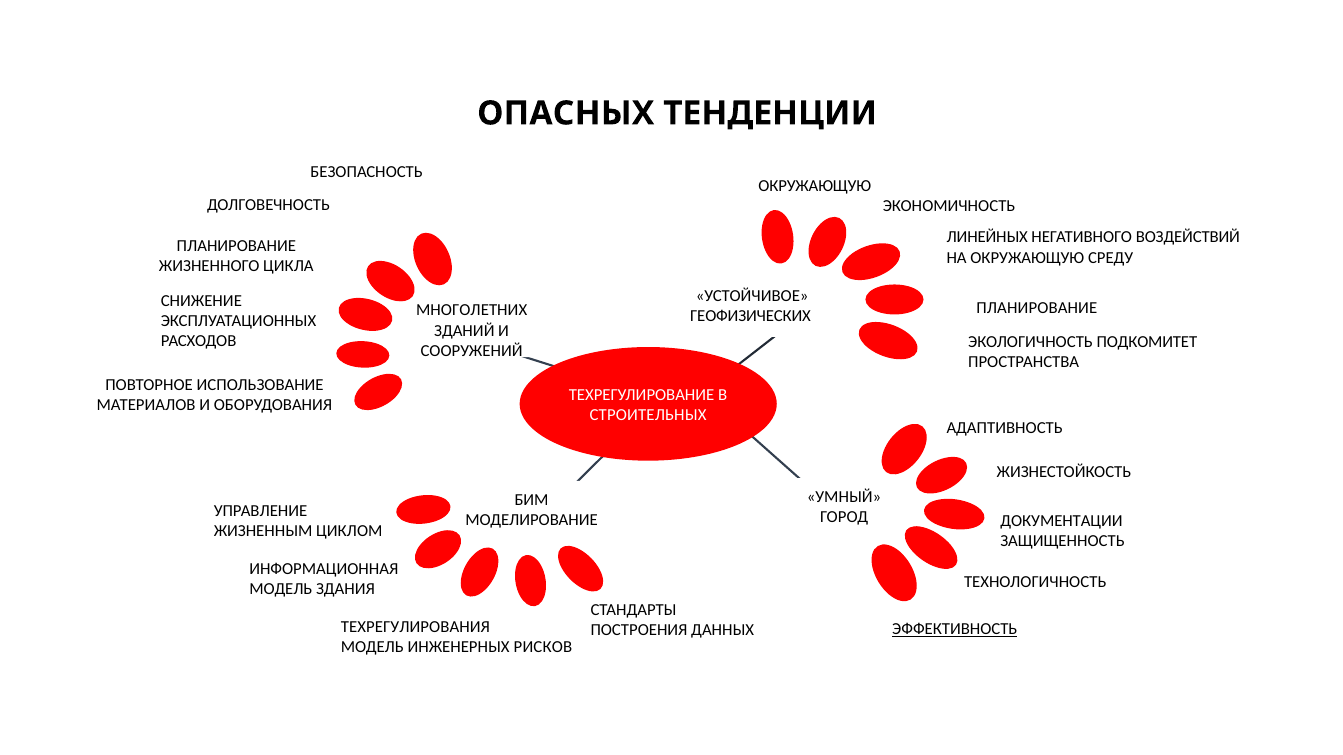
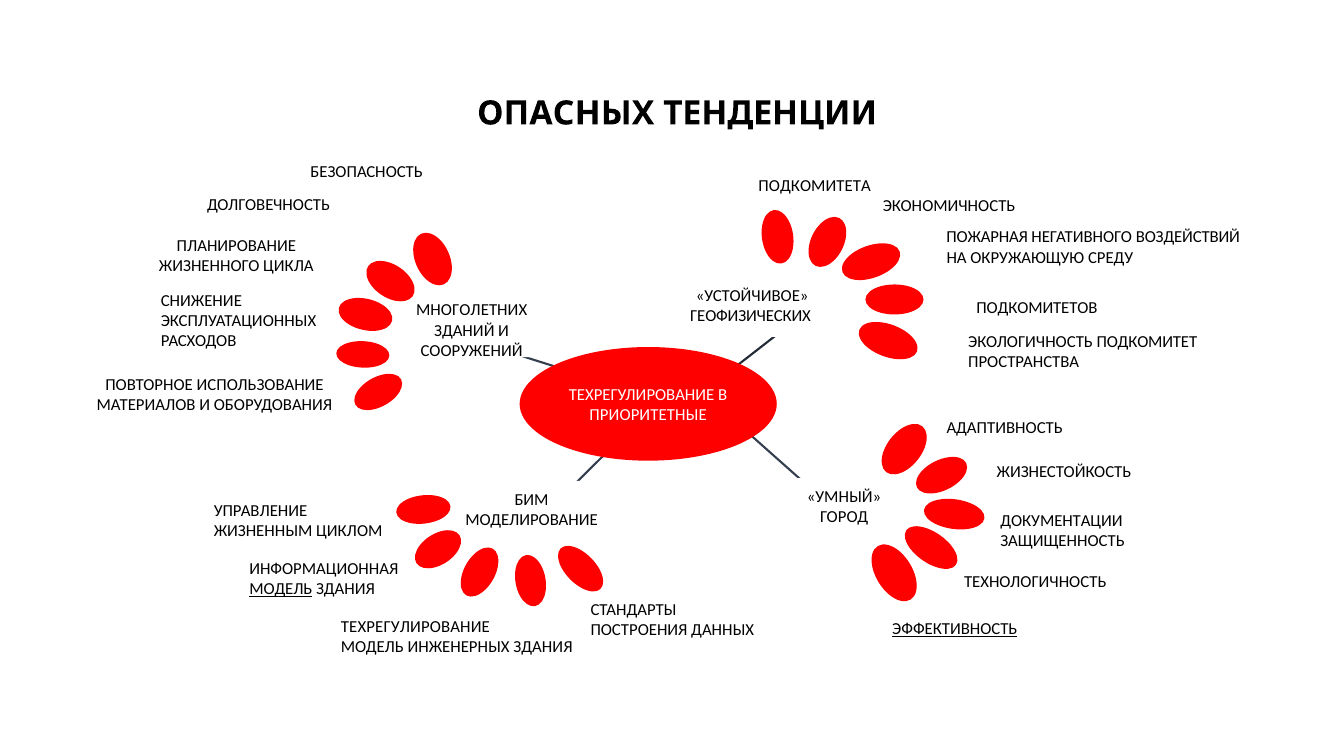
ОКРУЖАЮЩУЮ at (815, 186): ОКРУЖАЮЩУЮ -> ПОДКОМИТЕТА
ЛИНЕЙНЫХ: ЛИНЕЙНЫХ -> ПОЖАРНАЯ
ПЛАНИРОВАНИЕ at (1037, 308): ПЛАНИРОВАНИЕ -> ПОДКОМИТЕТОВ
СТРОИТЕЛЬНЫХ: СТРОИТЕЛЬНЫХ -> ПРИОРИТЕТНЫЕ
МОДЕЛЬ at (281, 589) underline: none -> present
ТЕХРЕГУЛИРОВАНИЯ at (415, 628): ТЕХРЕГУЛИРОВАНИЯ -> ТЕХРЕГУЛИРОВАНИЕ
ИНЖЕНЕРНЫХ РИСКОВ: РИСКОВ -> ЗДАНИЯ
